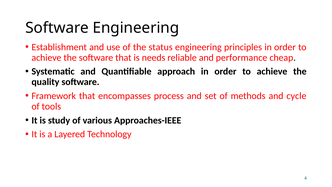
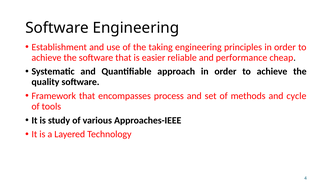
status: status -> taking
needs: needs -> easier
